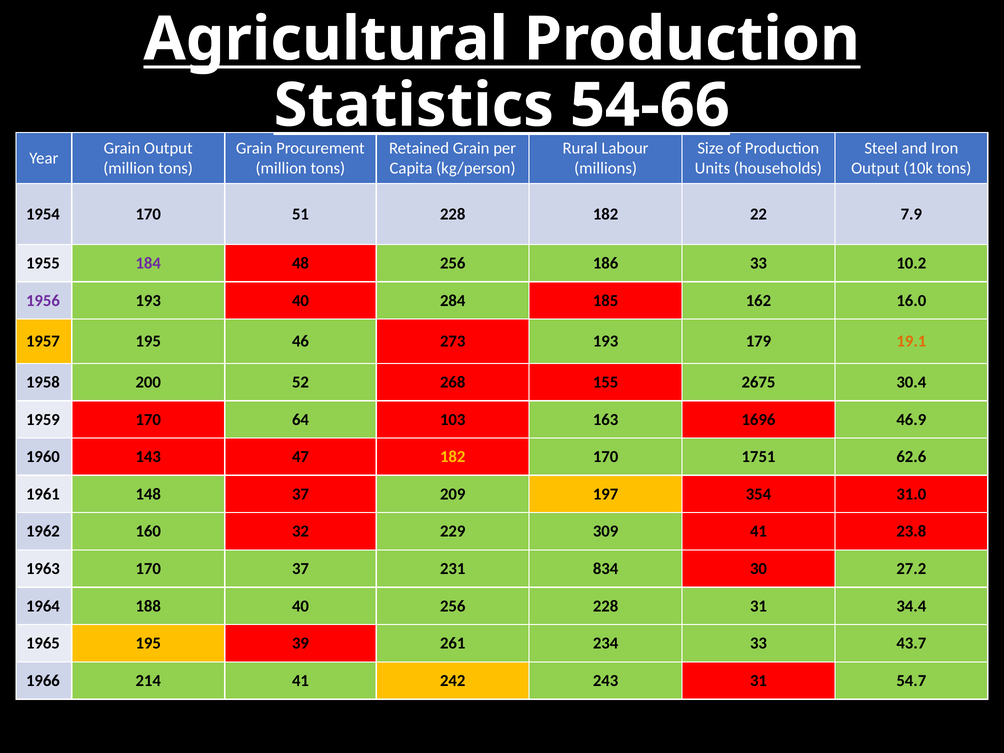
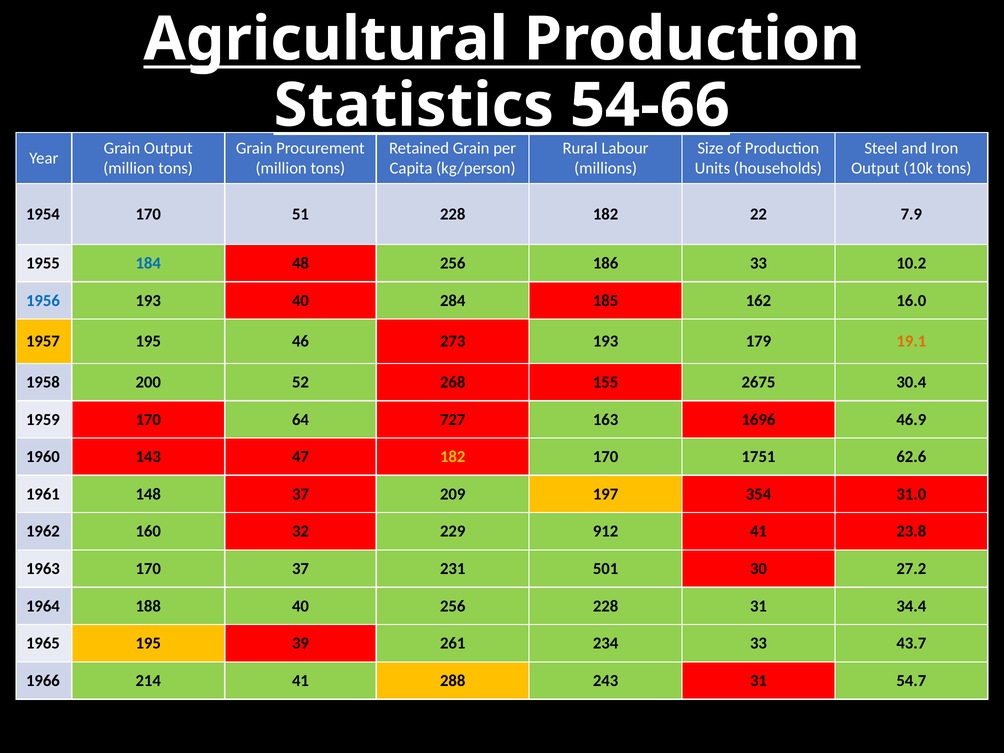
184 colour: purple -> blue
1956 colour: purple -> blue
103: 103 -> 727
309: 309 -> 912
834: 834 -> 501
242: 242 -> 288
